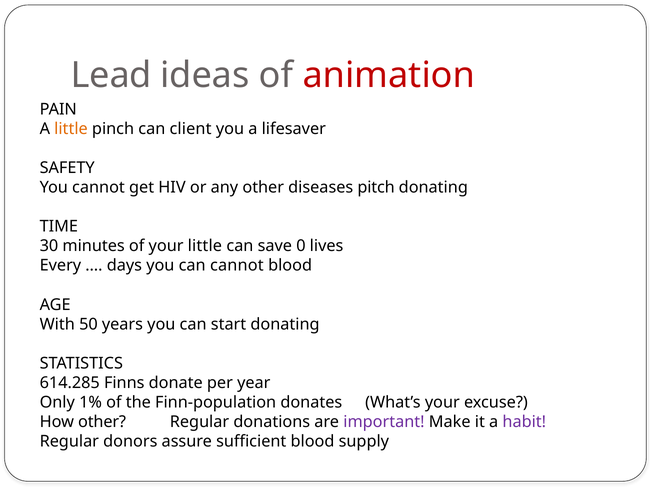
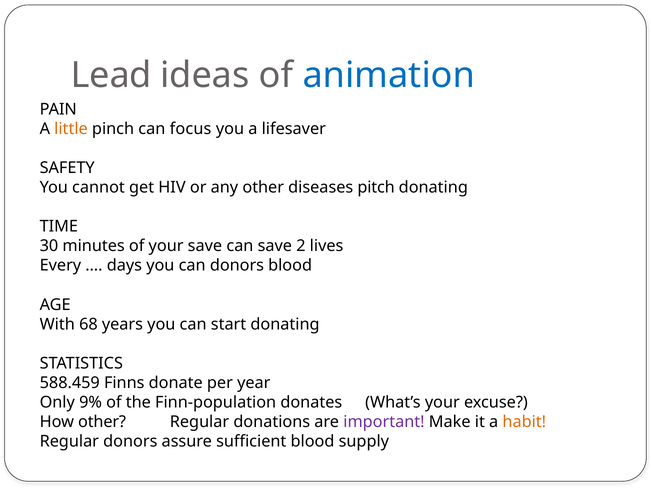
animation colour: red -> blue
client: client -> focus
your little: little -> save
0: 0 -> 2
can cannot: cannot -> donors
50: 50 -> 68
614.285: 614.285 -> 588.459
1%: 1% -> 9%
habit colour: purple -> orange
